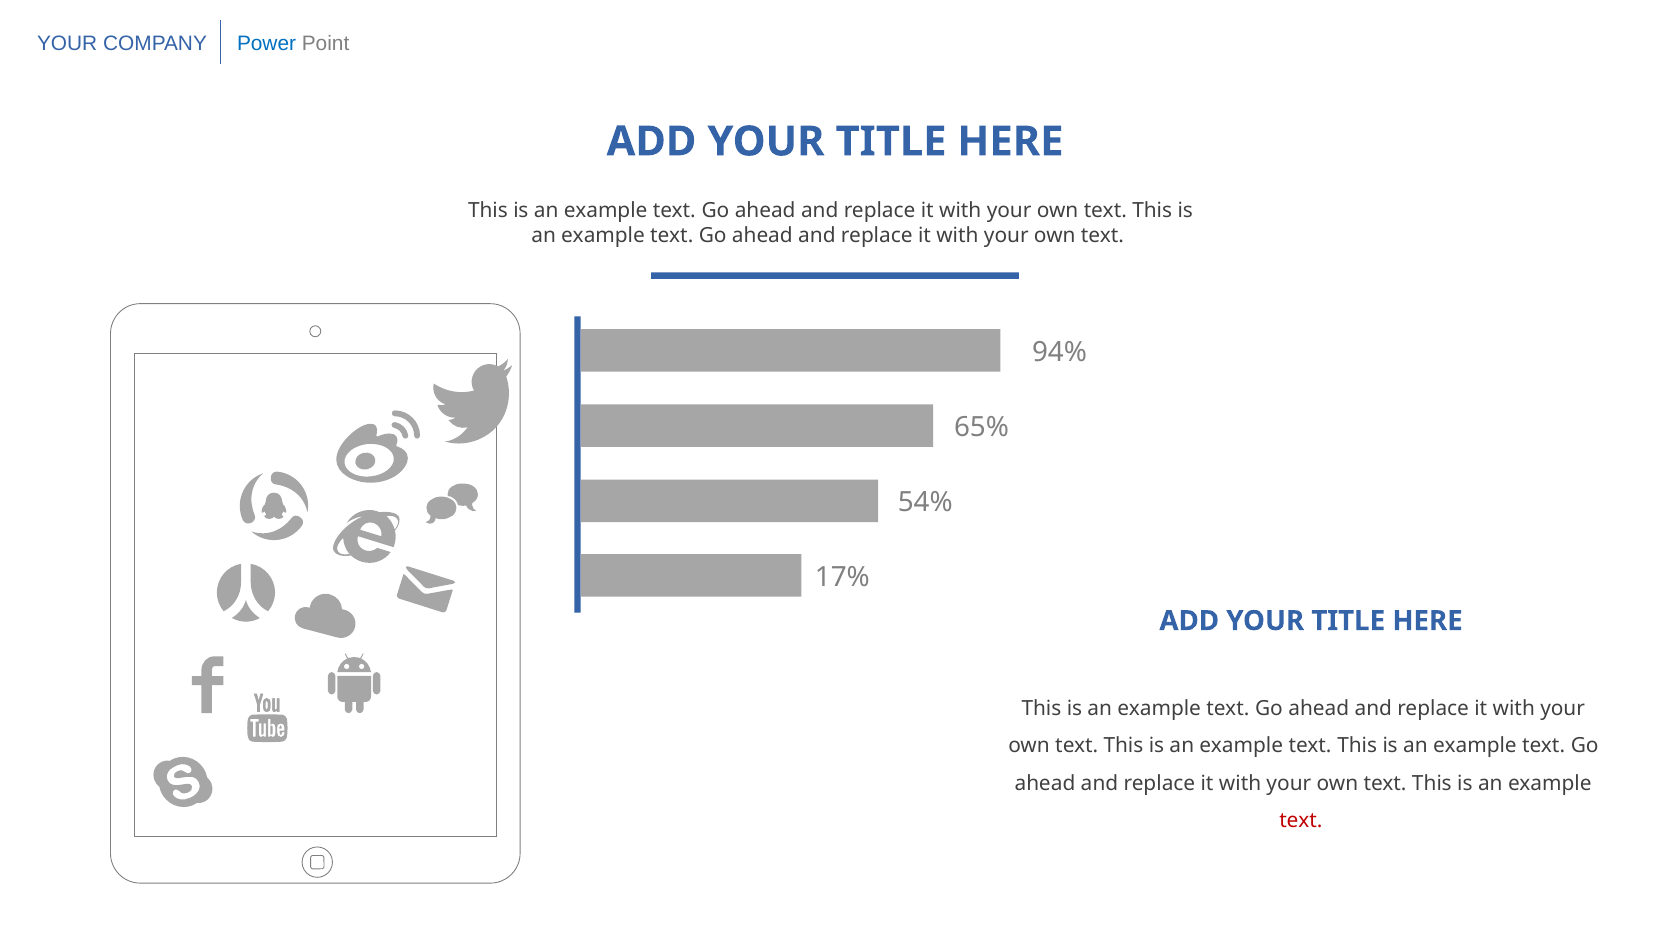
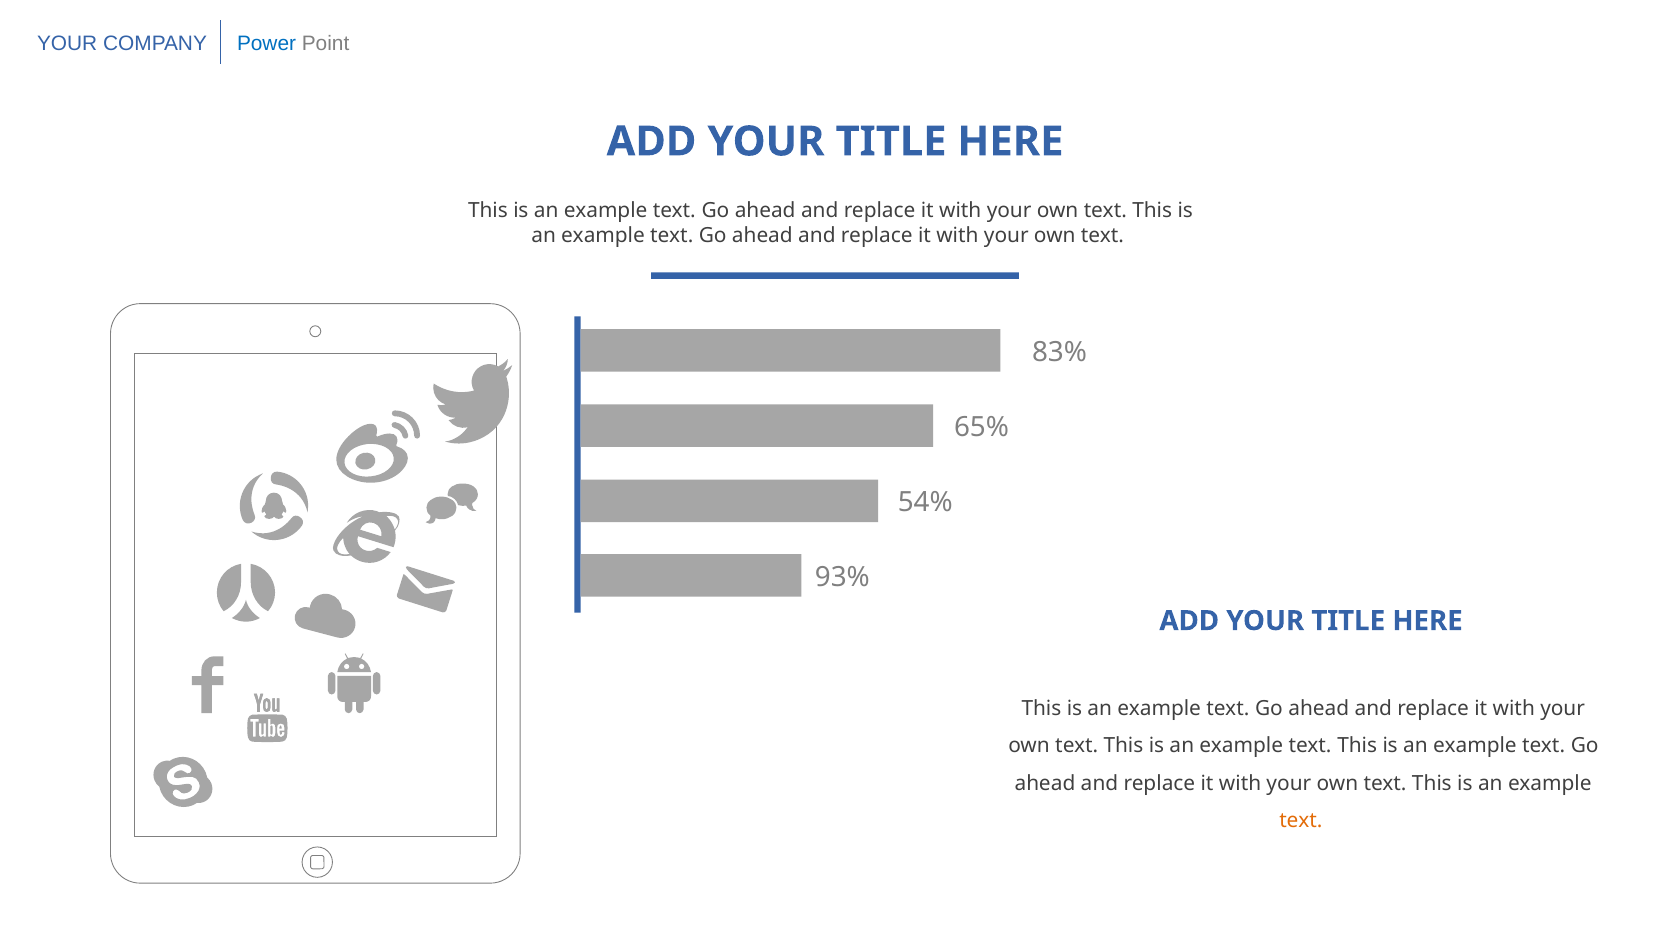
94%: 94% -> 83%
17%: 17% -> 93%
text at (1301, 820) colour: red -> orange
